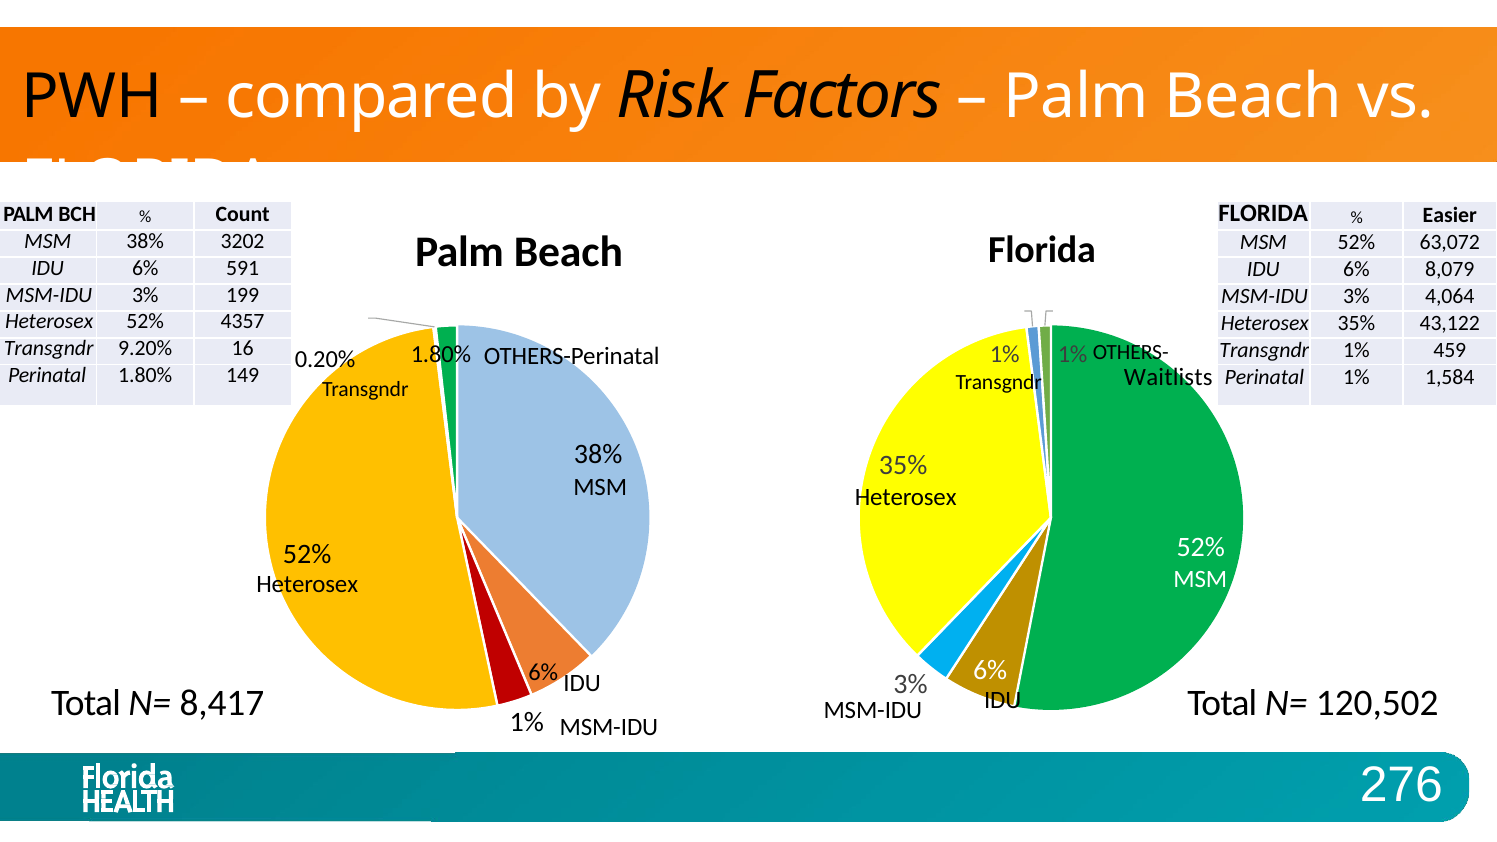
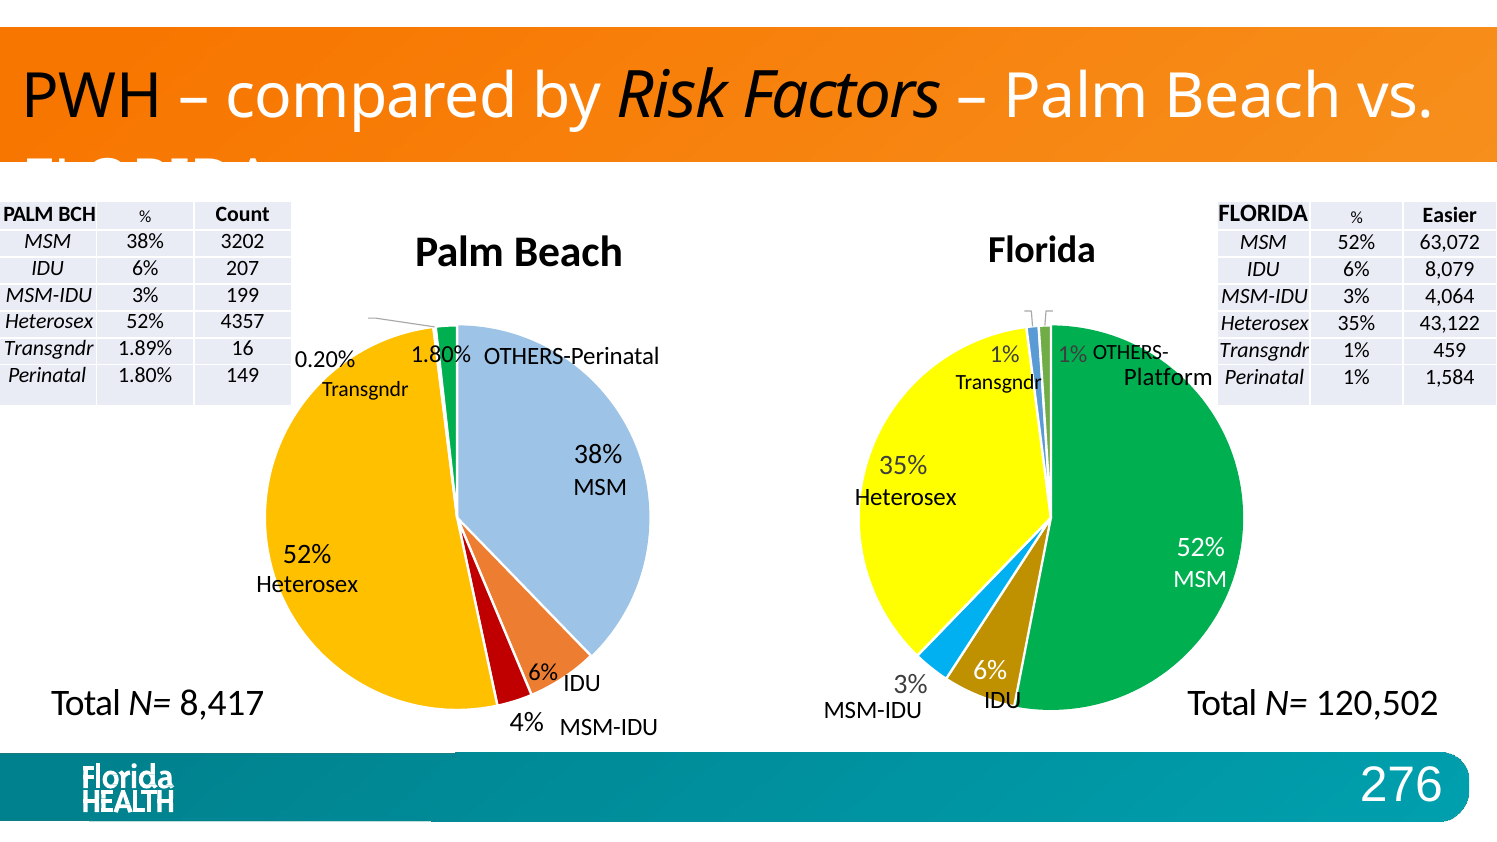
591: 591 -> 207
9.20%: 9.20% -> 1.89%
Waitlists: Waitlists -> Platform
1% at (527, 723): 1% -> 4%
